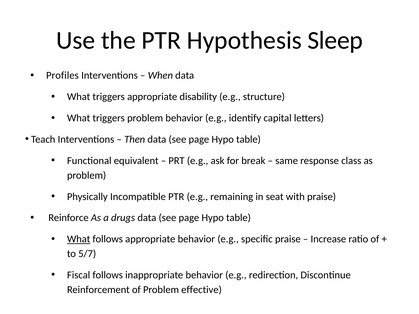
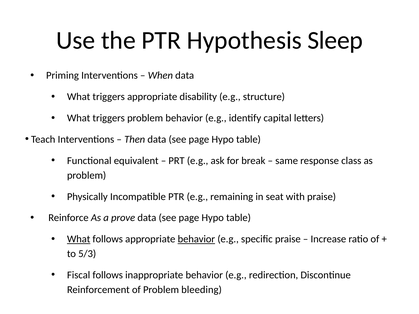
Profiles: Profiles -> Priming
drugs: drugs -> prove
behavior at (196, 239) underline: none -> present
5/7: 5/7 -> 5/3
effective: effective -> bleeding
